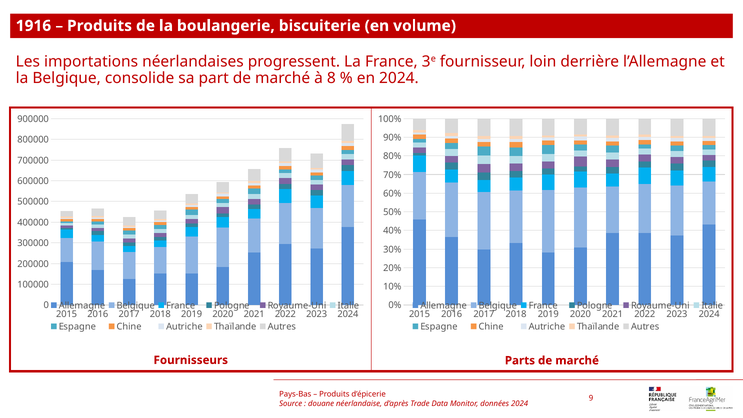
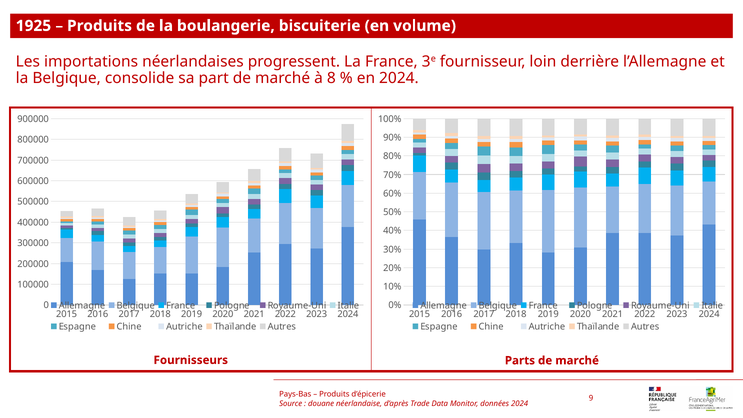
1916: 1916 -> 1925
